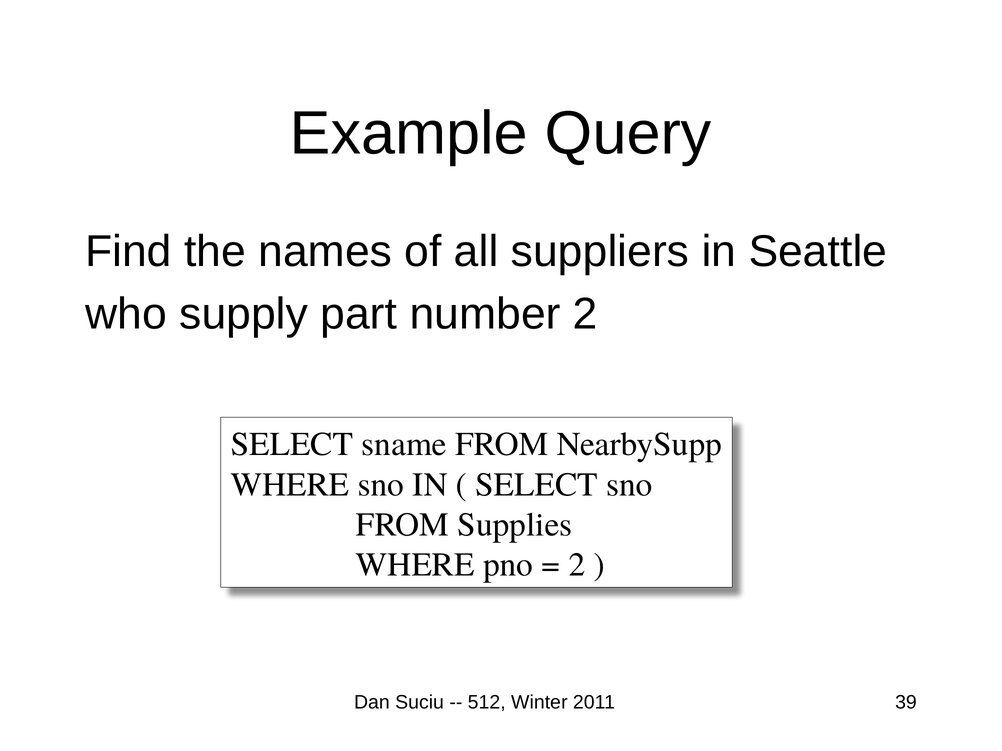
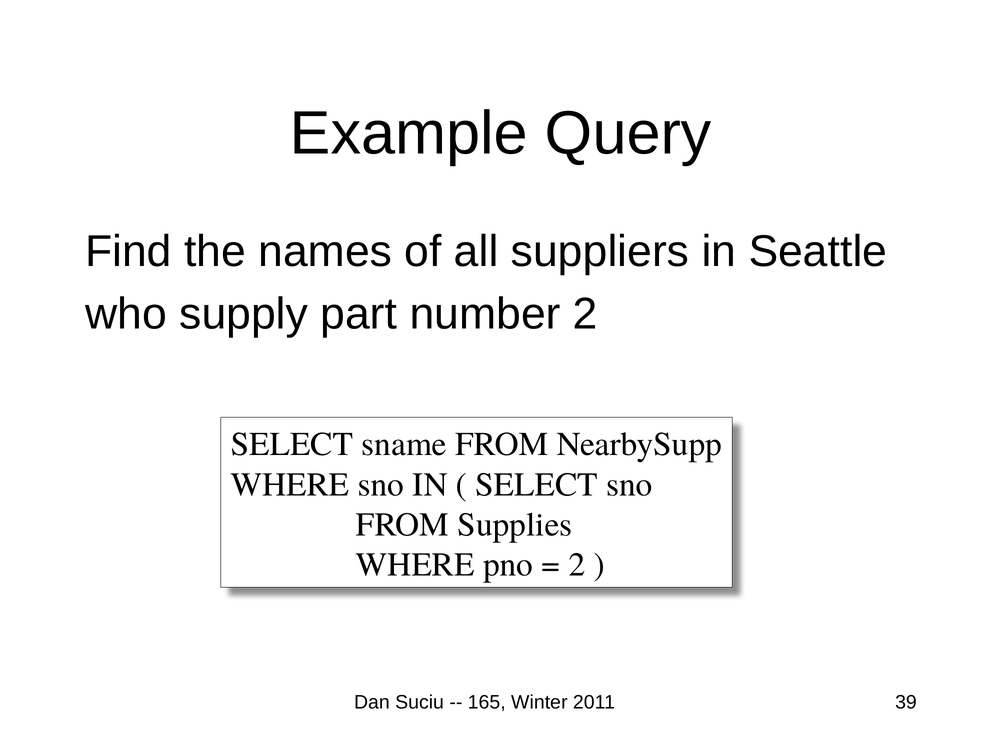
512: 512 -> 165
